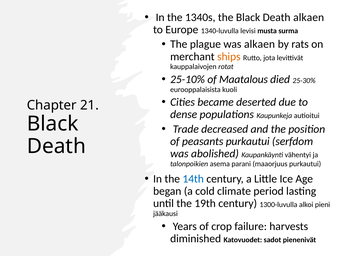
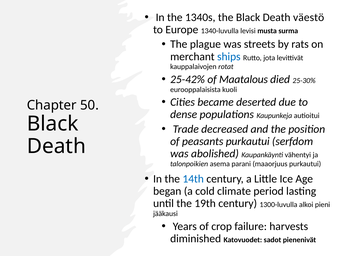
Death alkaen: alkaen -> väestö
was alkaen: alkaen -> streets
ships colour: orange -> blue
25-10%: 25-10% -> 25-42%
21: 21 -> 50
